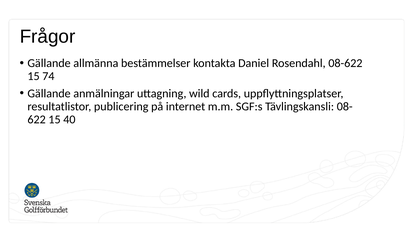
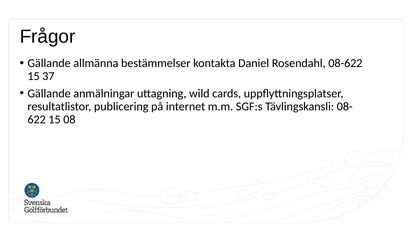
74: 74 -> 37
40: 40 -> 08
